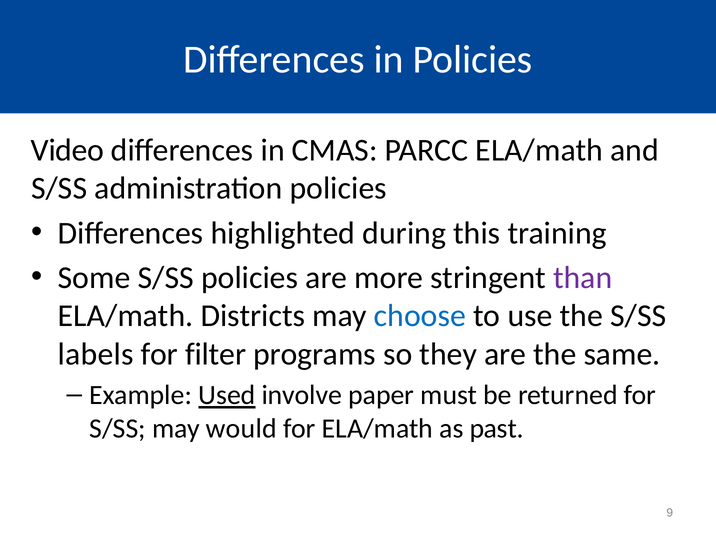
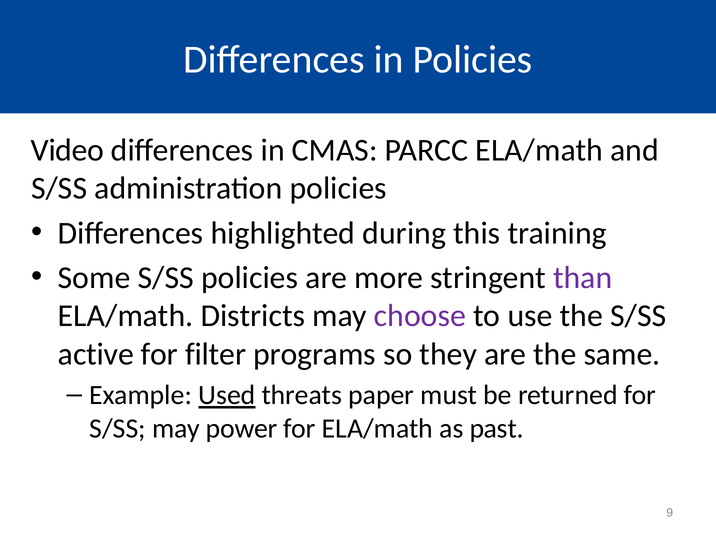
choose colour: blue -> purple
labels: labels -> active
involve: involve -> threats
would: would -> power
